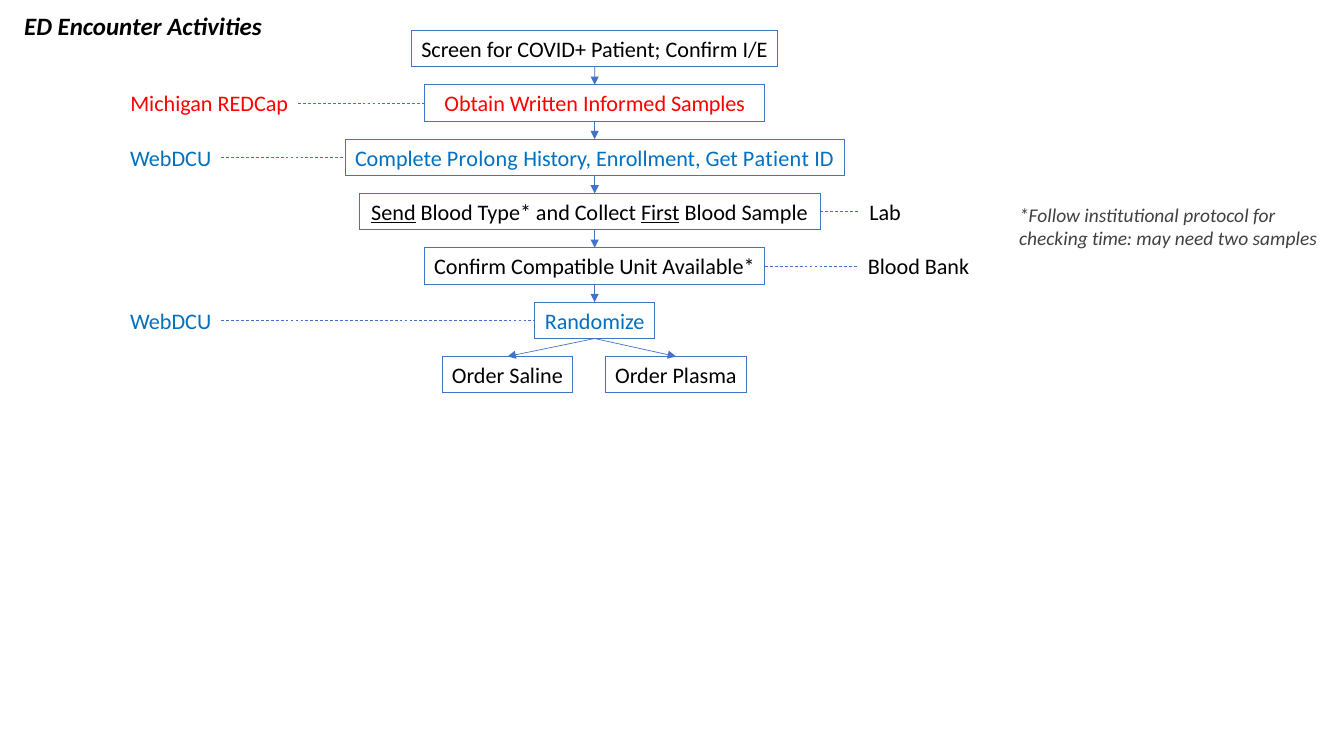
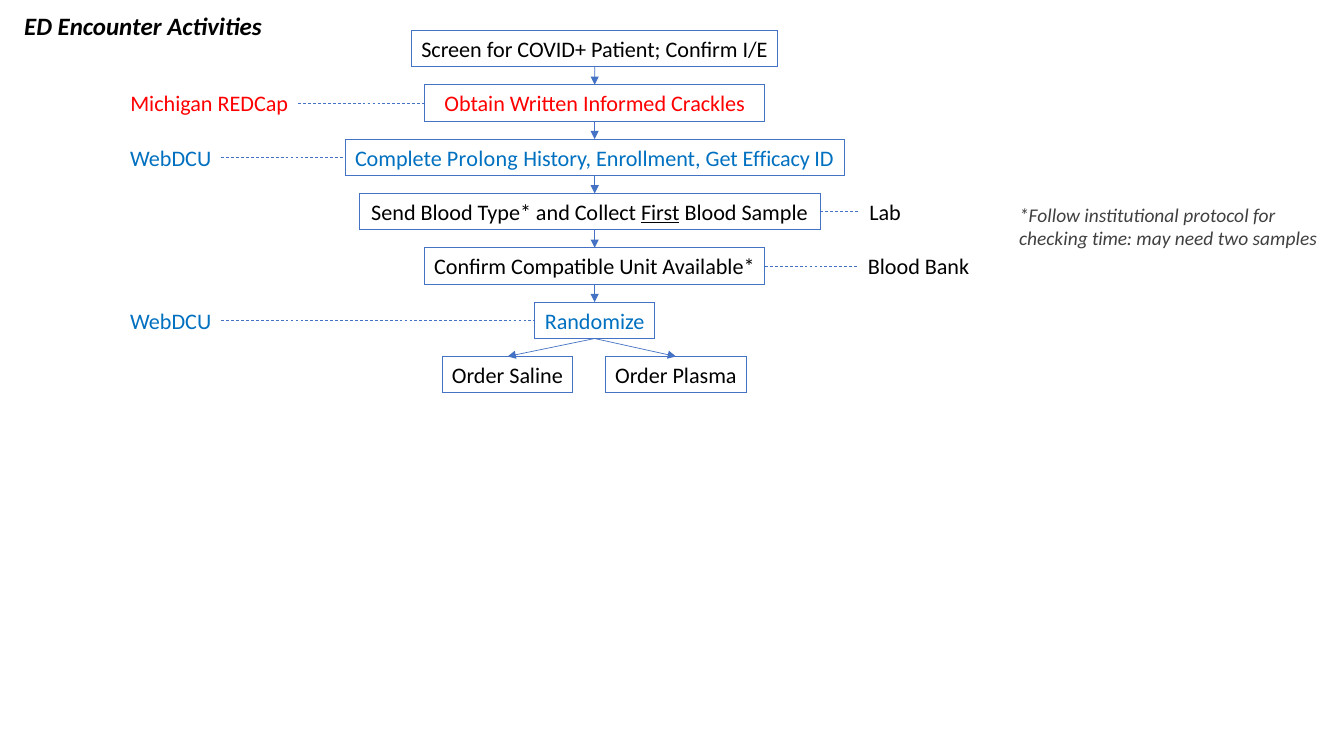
Informed Samples: Samples -> Crackles
Get Patient: Patient -> Efficacy
Send underline: present -> none
